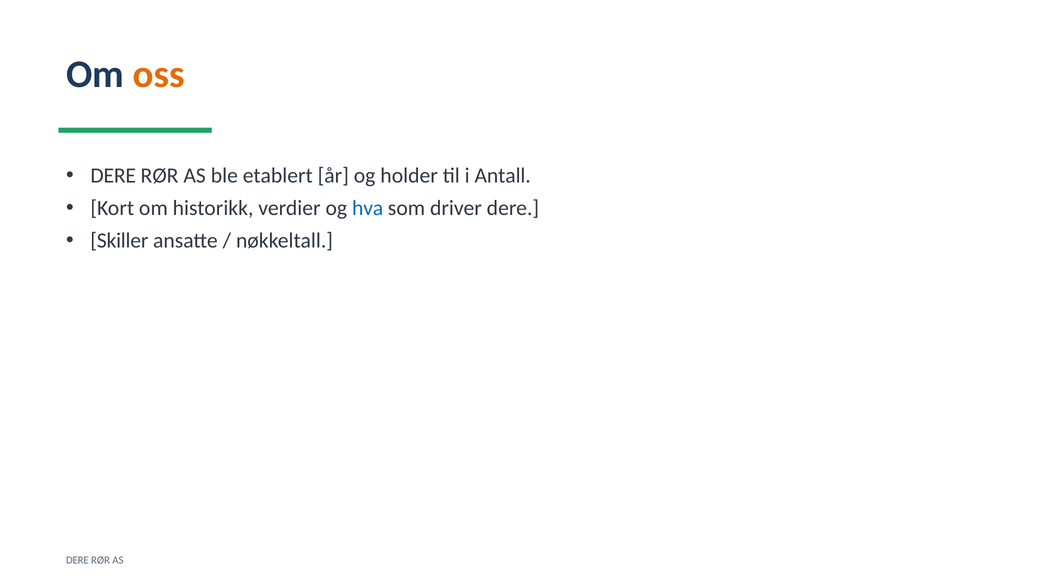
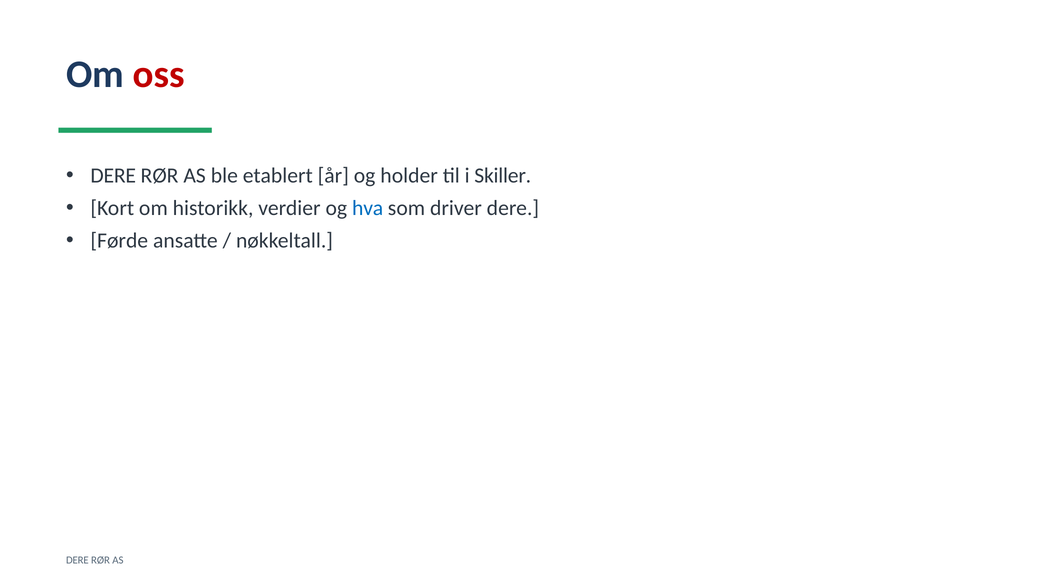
oss colour: orange -> red
Antall: Antall -> Skiller
Skiller: Skiller -> Førde
